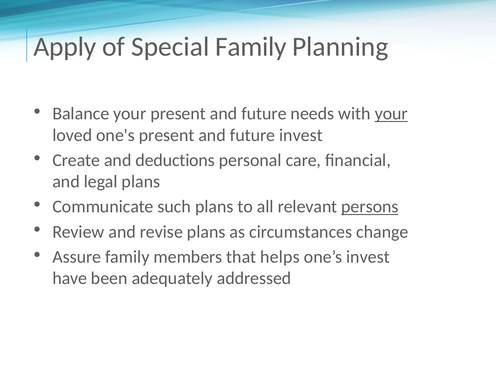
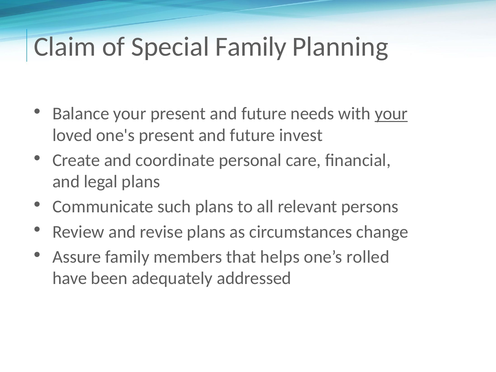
Apply: Apply -> Claim
deductions: deductions -> coordinate
persons underline: present -> none
one’s invest: invest -> rolled
